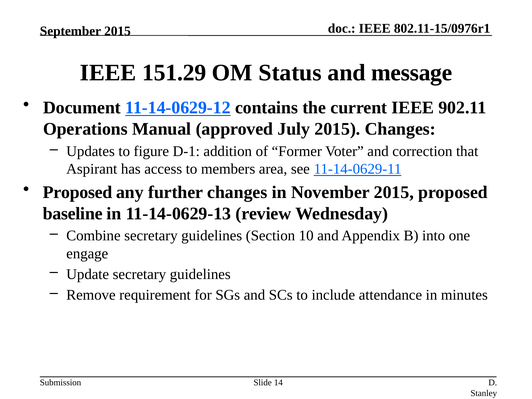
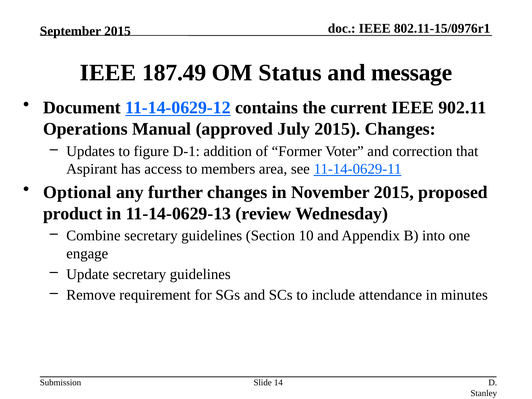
151.29: 151.29 -> 187.49
Proposed at (78, 192): Proposed -> Optional
baseline: baseline -> product
